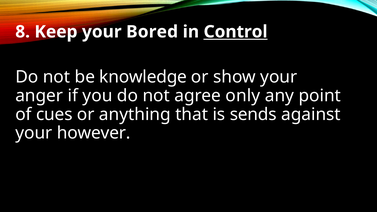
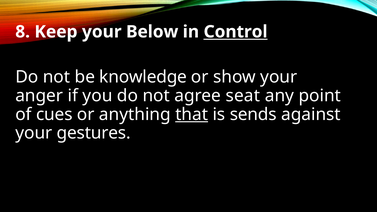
Bored: Bored -> Below
only: only -> seat
that underline: none -> present
however: however -> gestures
